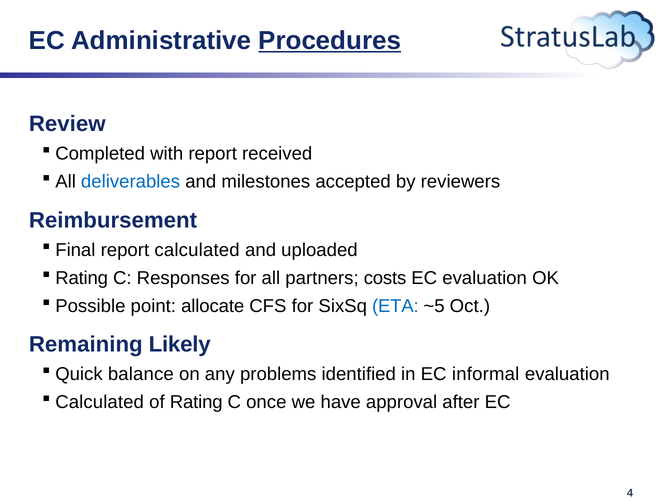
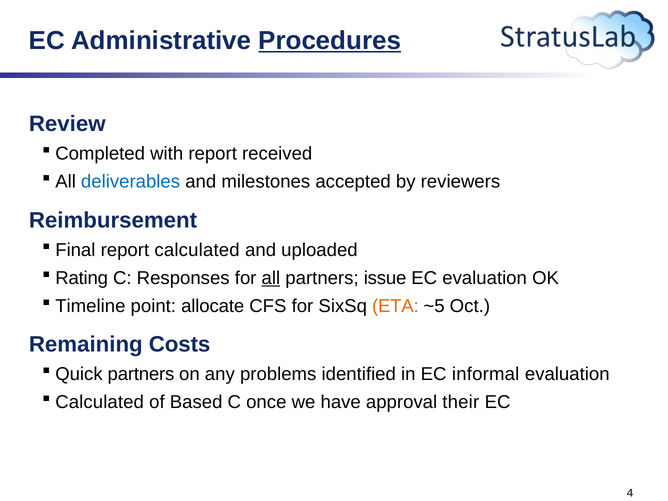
all at (271, 278) underline: none -> present
costs: costs -> issue
Possible: Possible -> Timeline
ETA colour: blue -> orange
Likely: Likely -> Costs
Quick balance: balance -> partners
of Rating: Rating -> Based
after: after -> their
